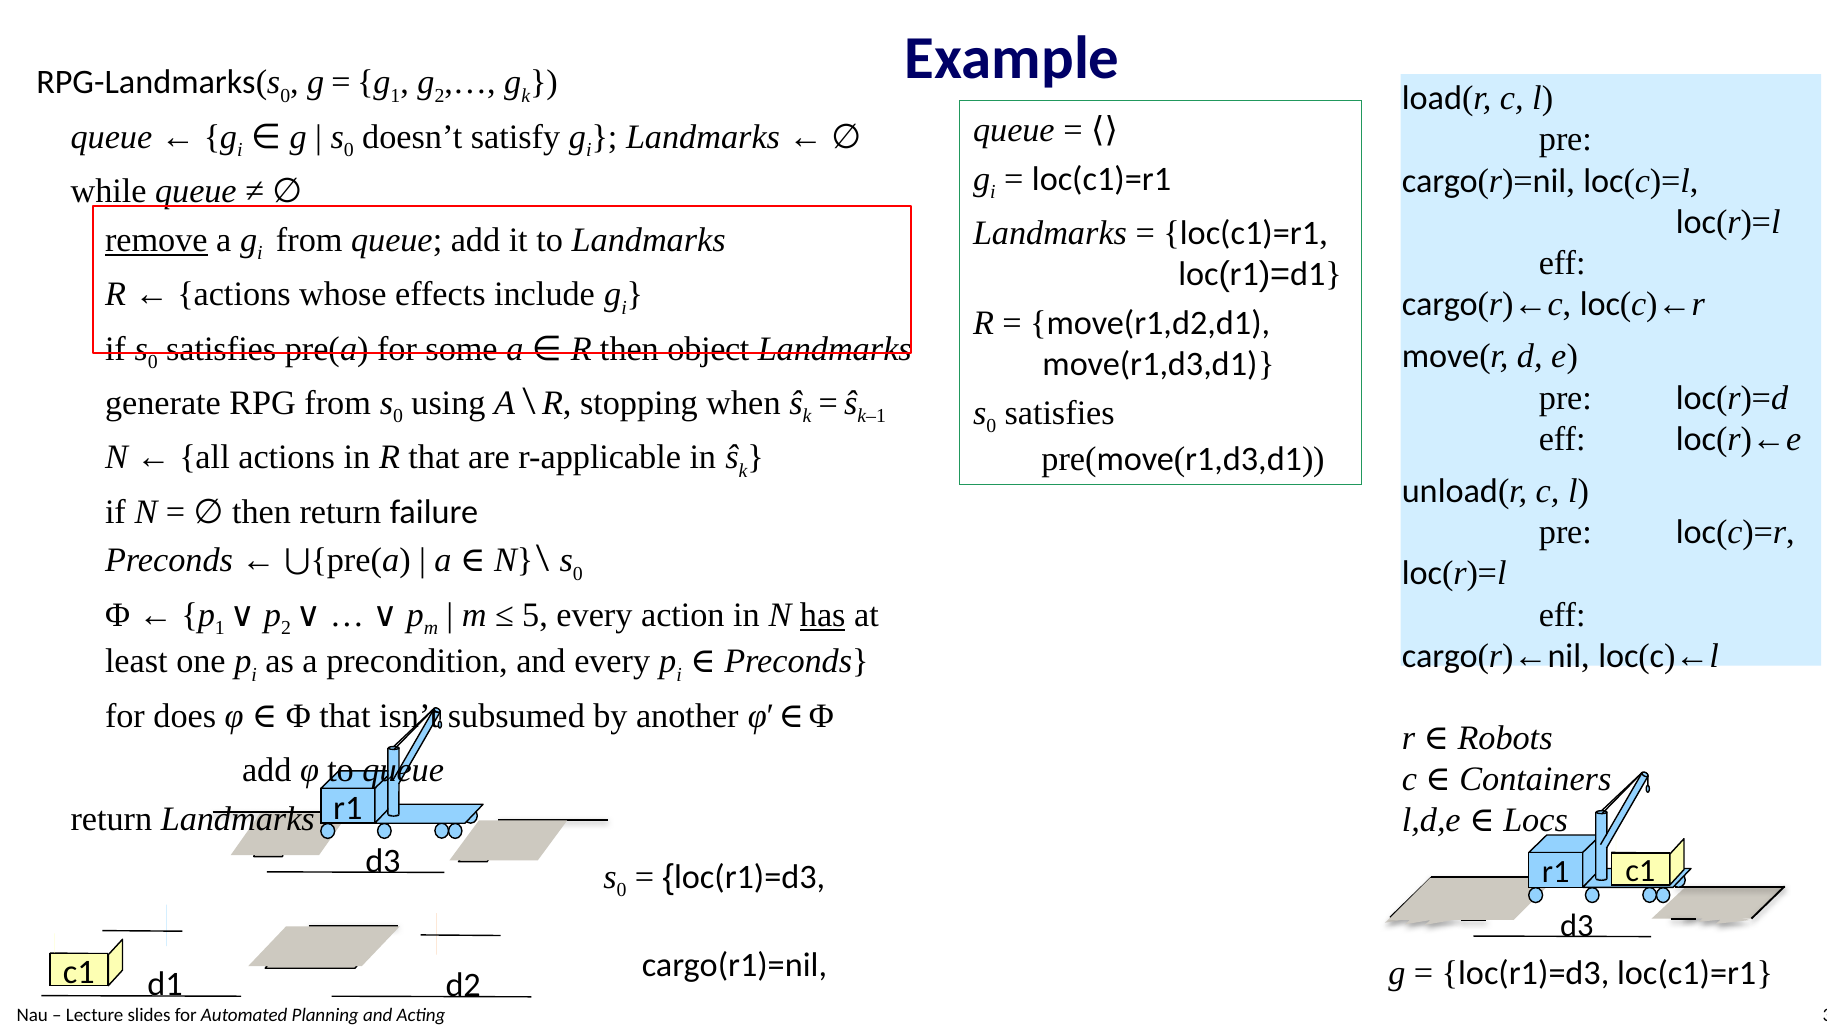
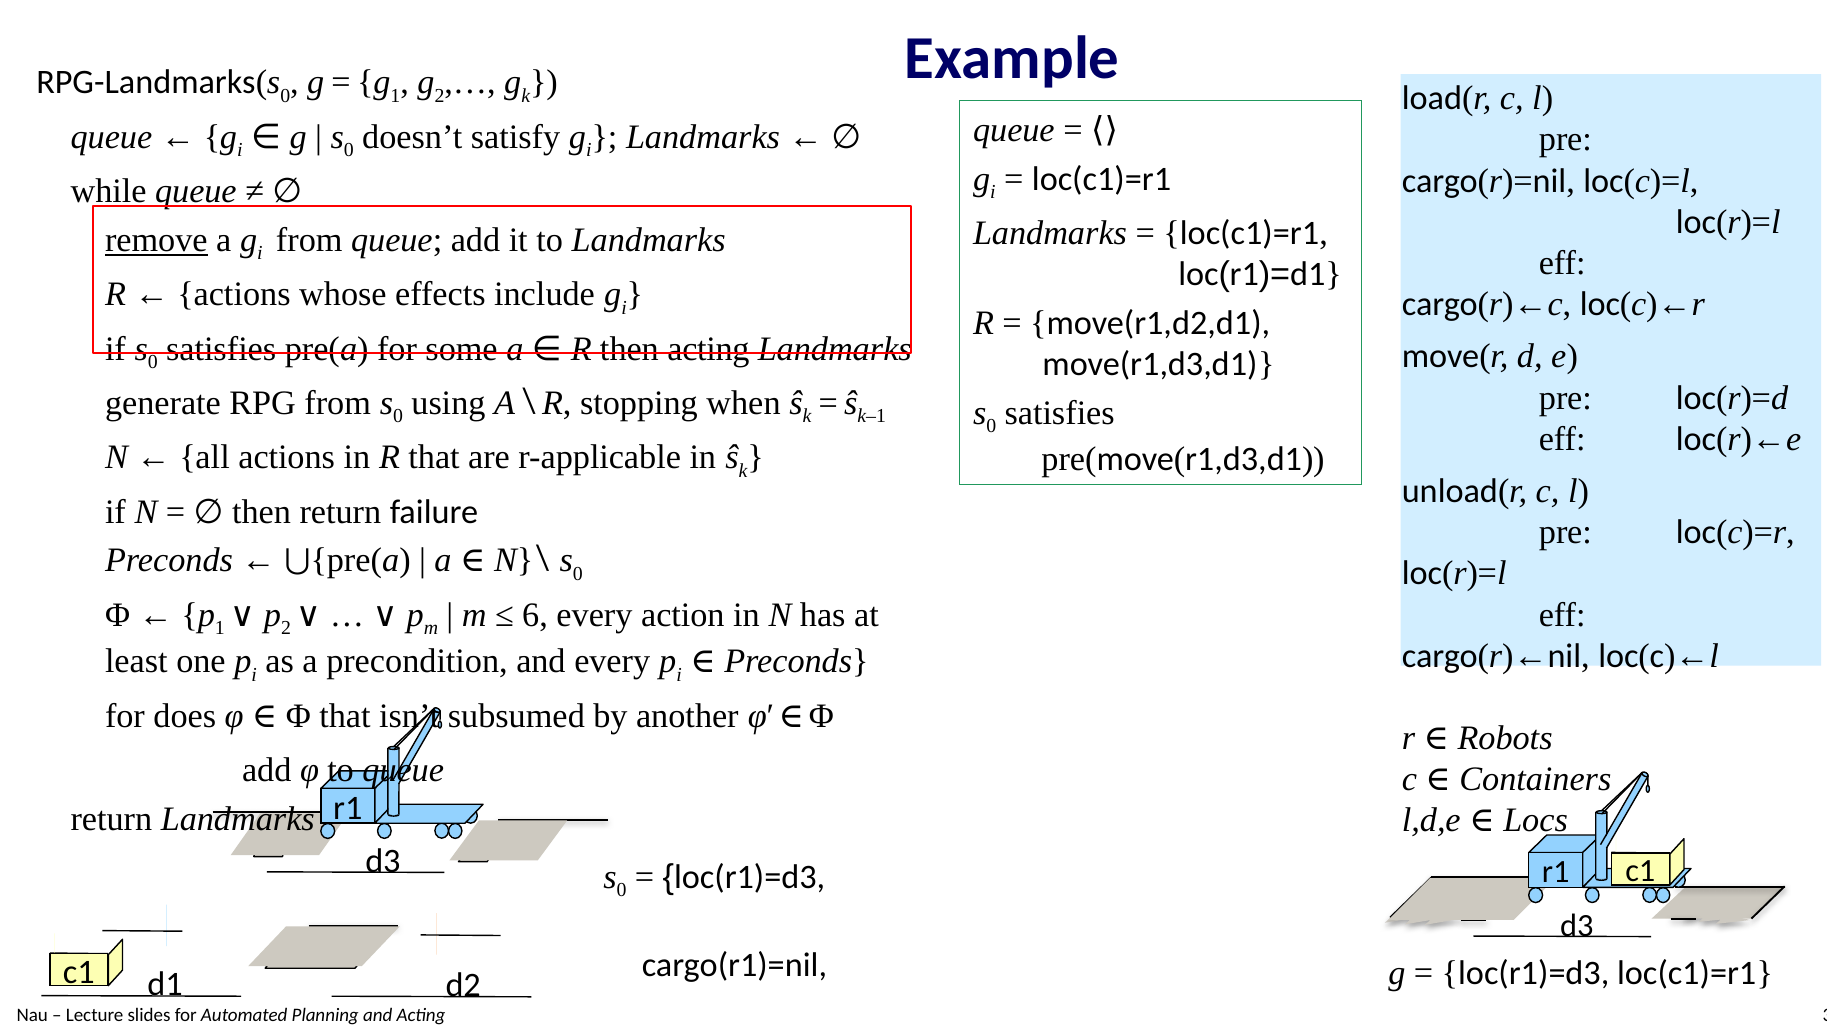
then object: object -> acting
5: 5 -> 6
has underline: present -> none
